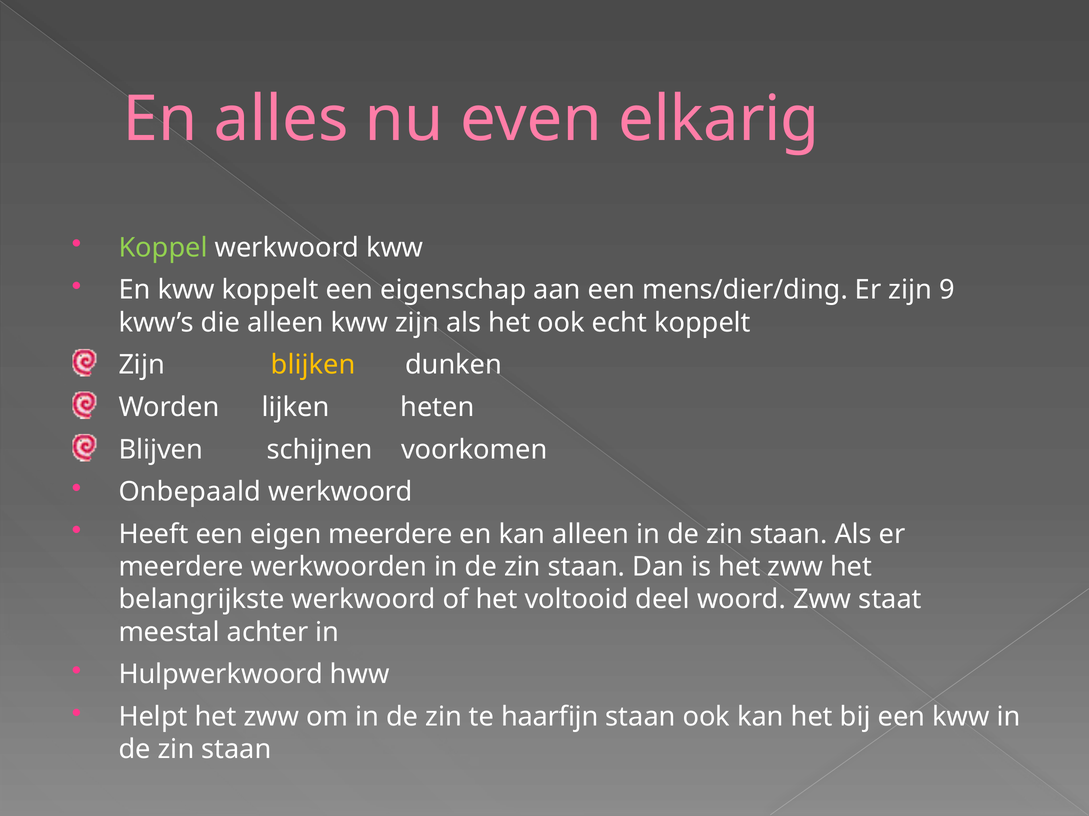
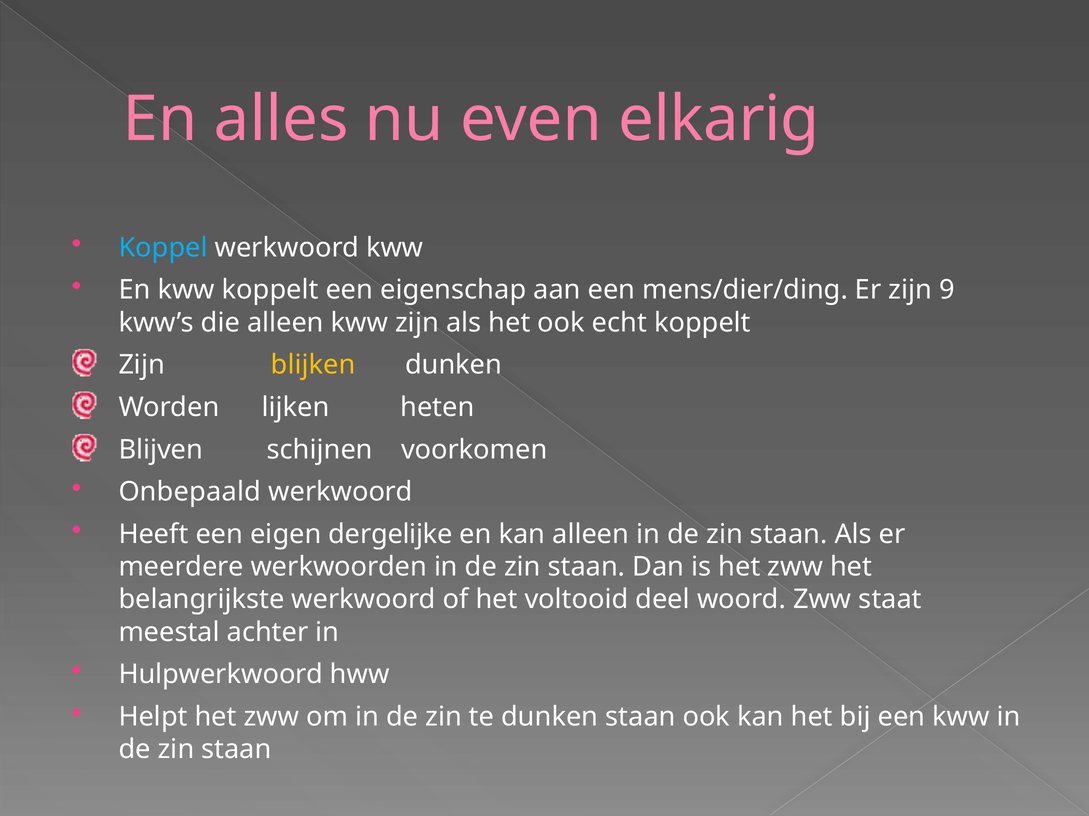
Koppel colour: light green -> light blue
eigen meerdere: meerdere -> dergelijke
te haarfijn: haarfijn -> dunken
